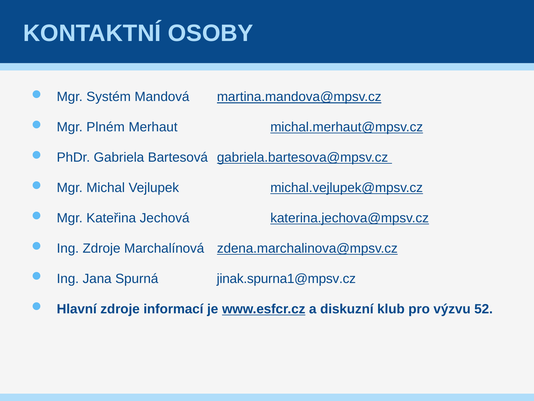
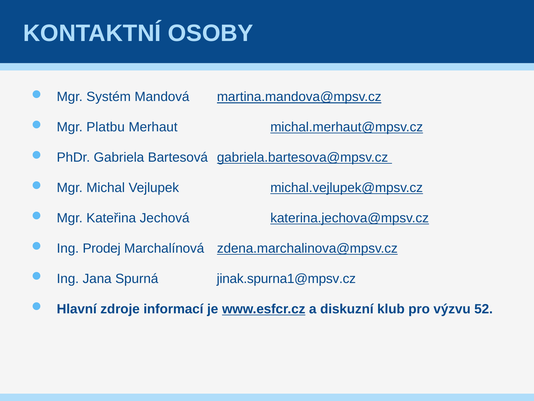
Plném: Plném -> Platbu
Ing Zdroje: Zdroje -> Prodej
